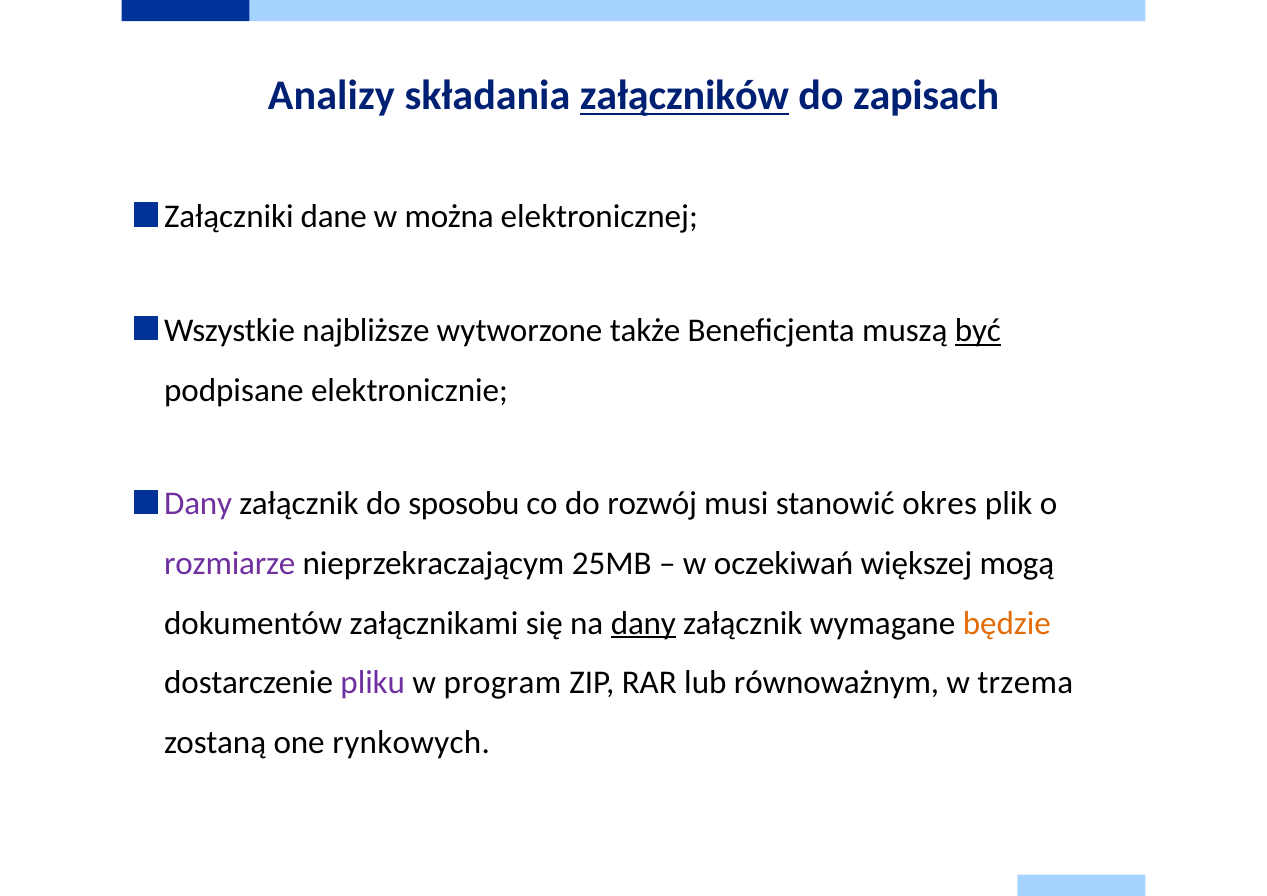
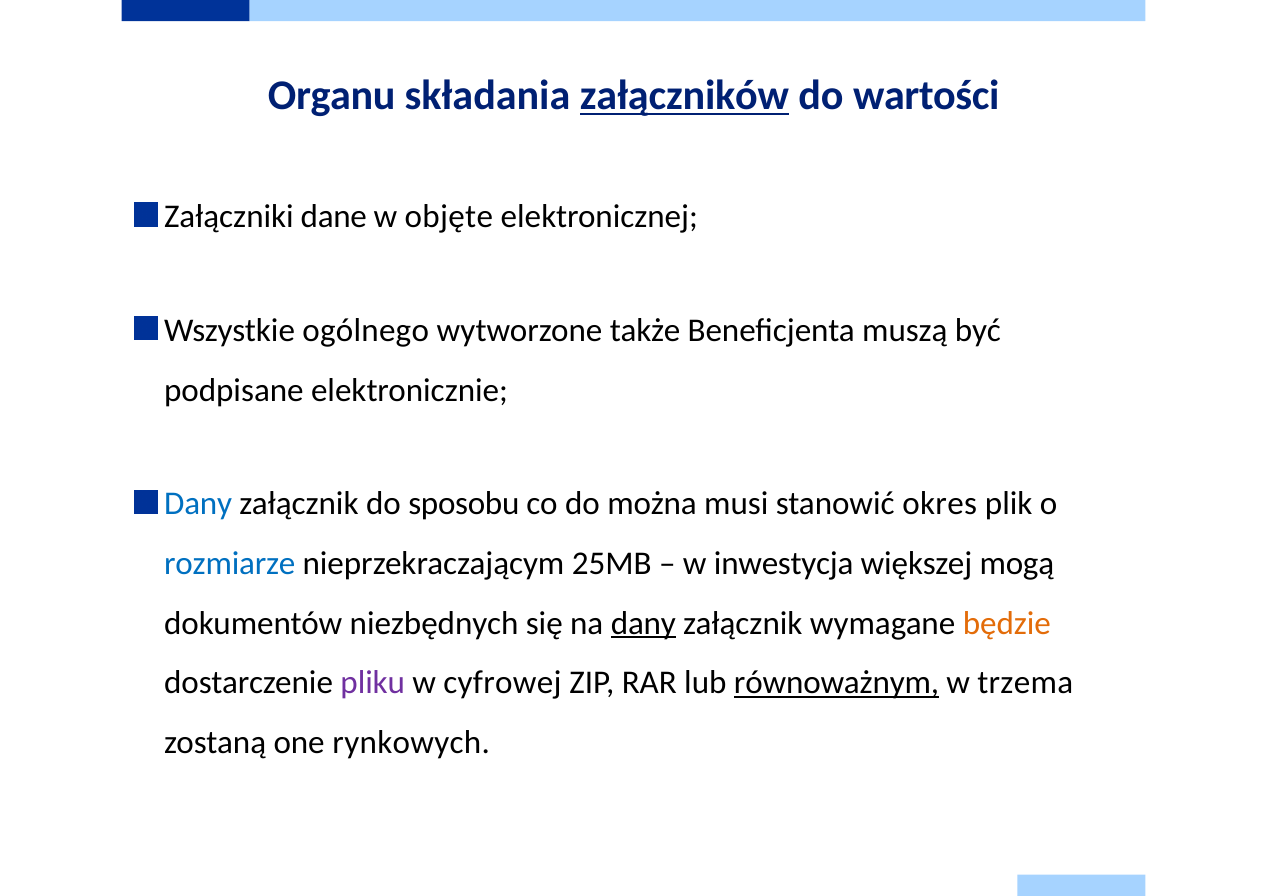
Analizy: Analizy -> Organu
zapisach: zapisach -> wartości
można: można -> objęte
najbliższe: najbliższe -> ogólnego
być underline: present -> none
Dany at (198, 504) colour: purple -> blue
rozwój: rozwój -> można
rozmiarze colour: purple -> blue
oczekiwań: oczekiwań -> inwestycja
załącznikami: załącznikami -> niezbędnych
program: program -> cyfrowej
równoważnym underline: none -> present
